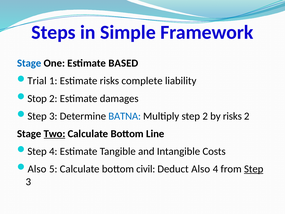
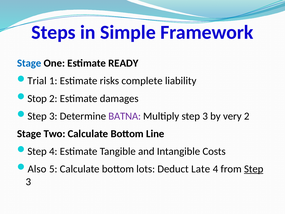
BASED: BASED -> READY
BATNA colour: blue -> purple
Multiply step 2: 2 -> 3
by risks: risks -> very
Two underline: present -> none
civil: civil -> lots
Deduct Also: Also -> Late
